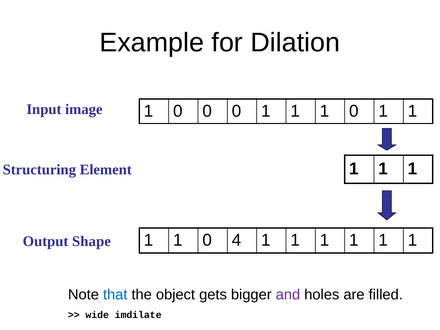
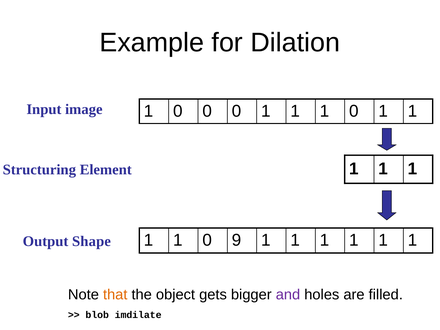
4: 4 -> 9
that colour: blue -> orange
wide: wide -> blob
